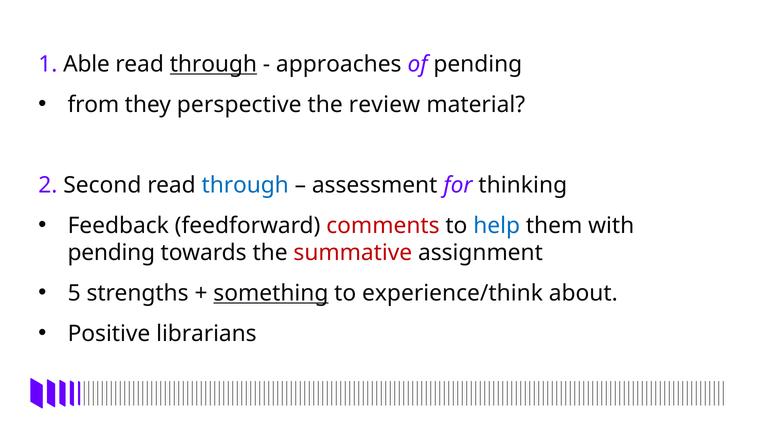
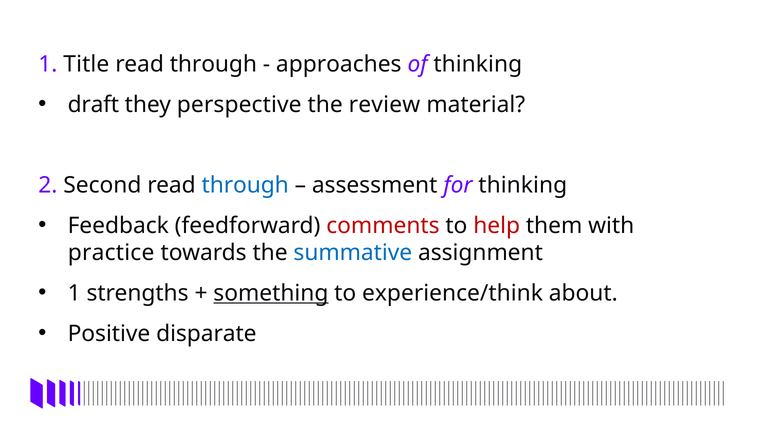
Able: Able -> Title
through at (213, 64) underline: present -> none
of pending: pending -> thinking
from: from -> draft
help colour: blue -> red
pending at (111, 253): pending -> practice
summative colour: red -> blue
5 at (74, 293): 5 -> 1
librarians: librarians -> disparate
